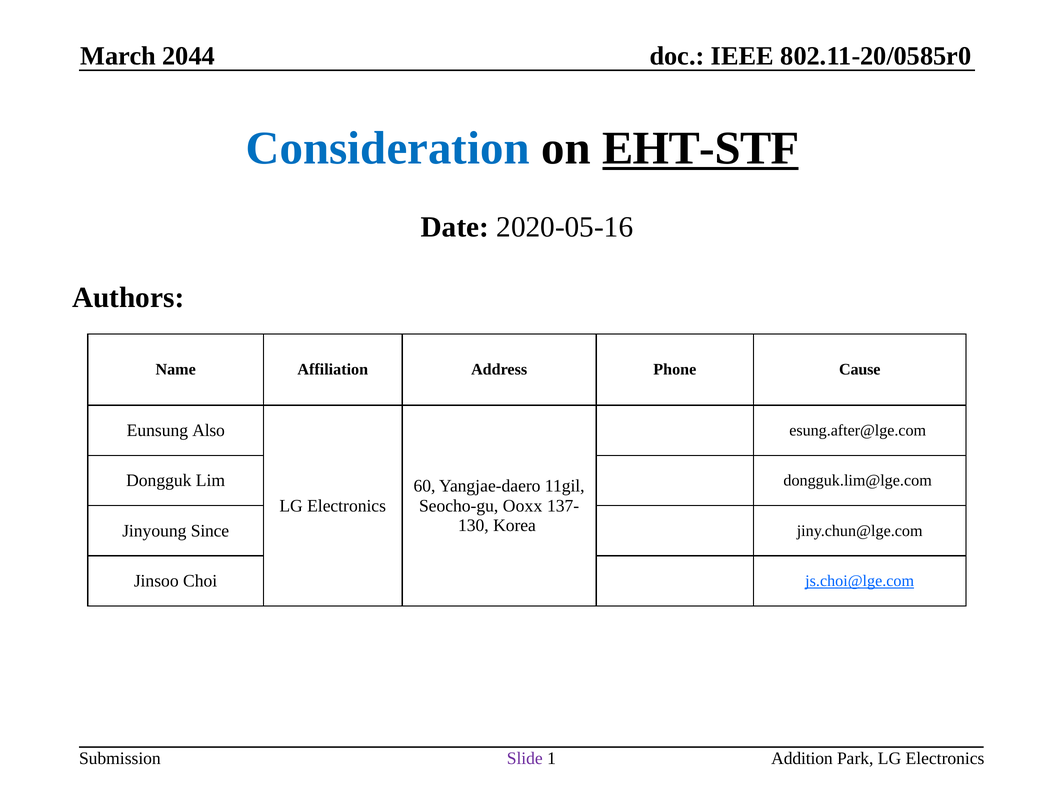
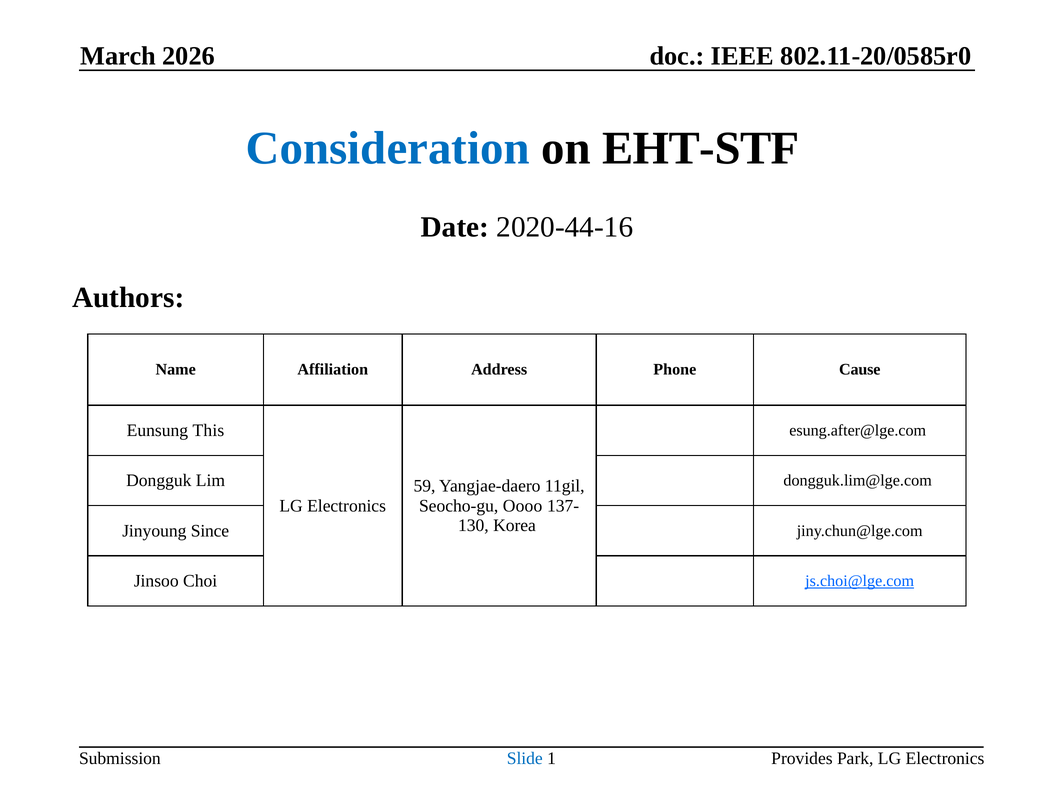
2044: 2044 -> 2026
EHT-STF underline: present -> none
2020-05-16: 2020-05-16 -> 2020-44-16
Also: Also -> This
60: 60 -> 59
Ooxx: Ooxx -> Oooo
Addition: Addition -> Provides
Slide colour: purple -> blue
